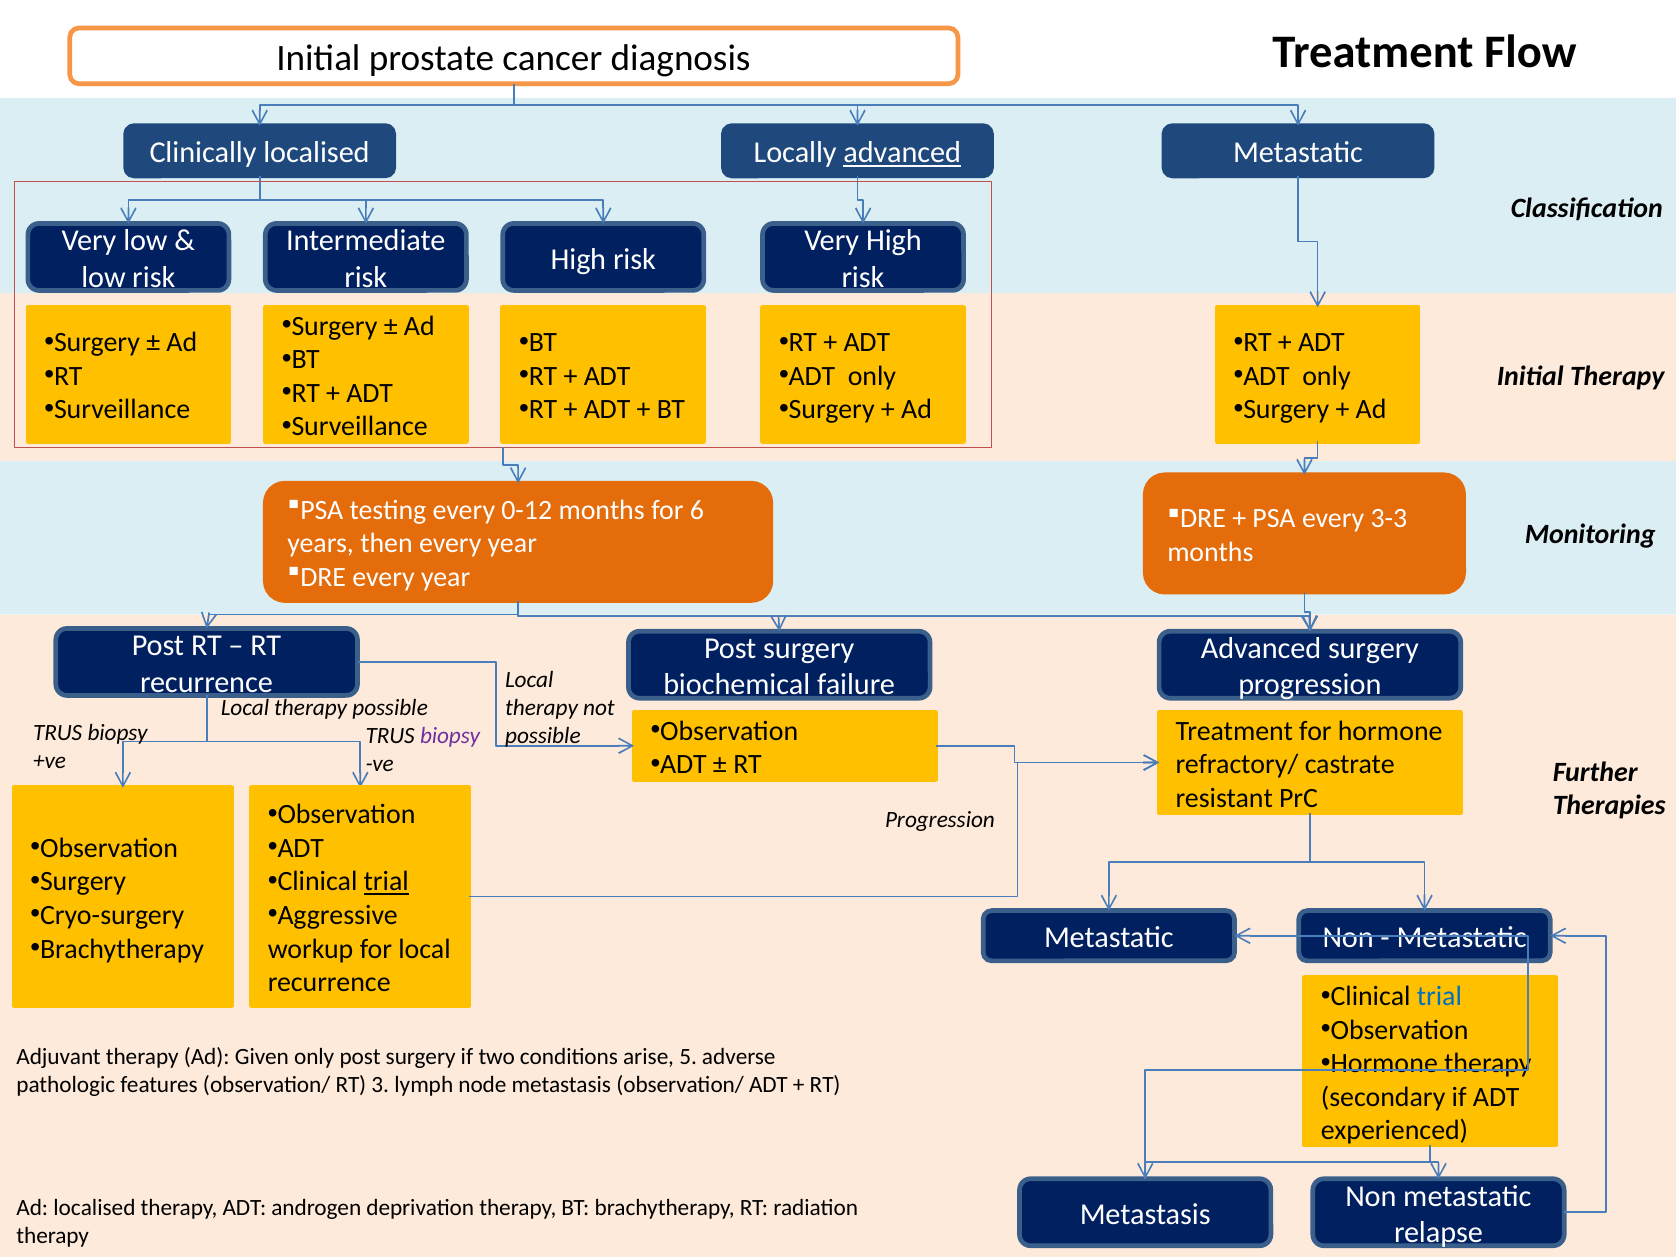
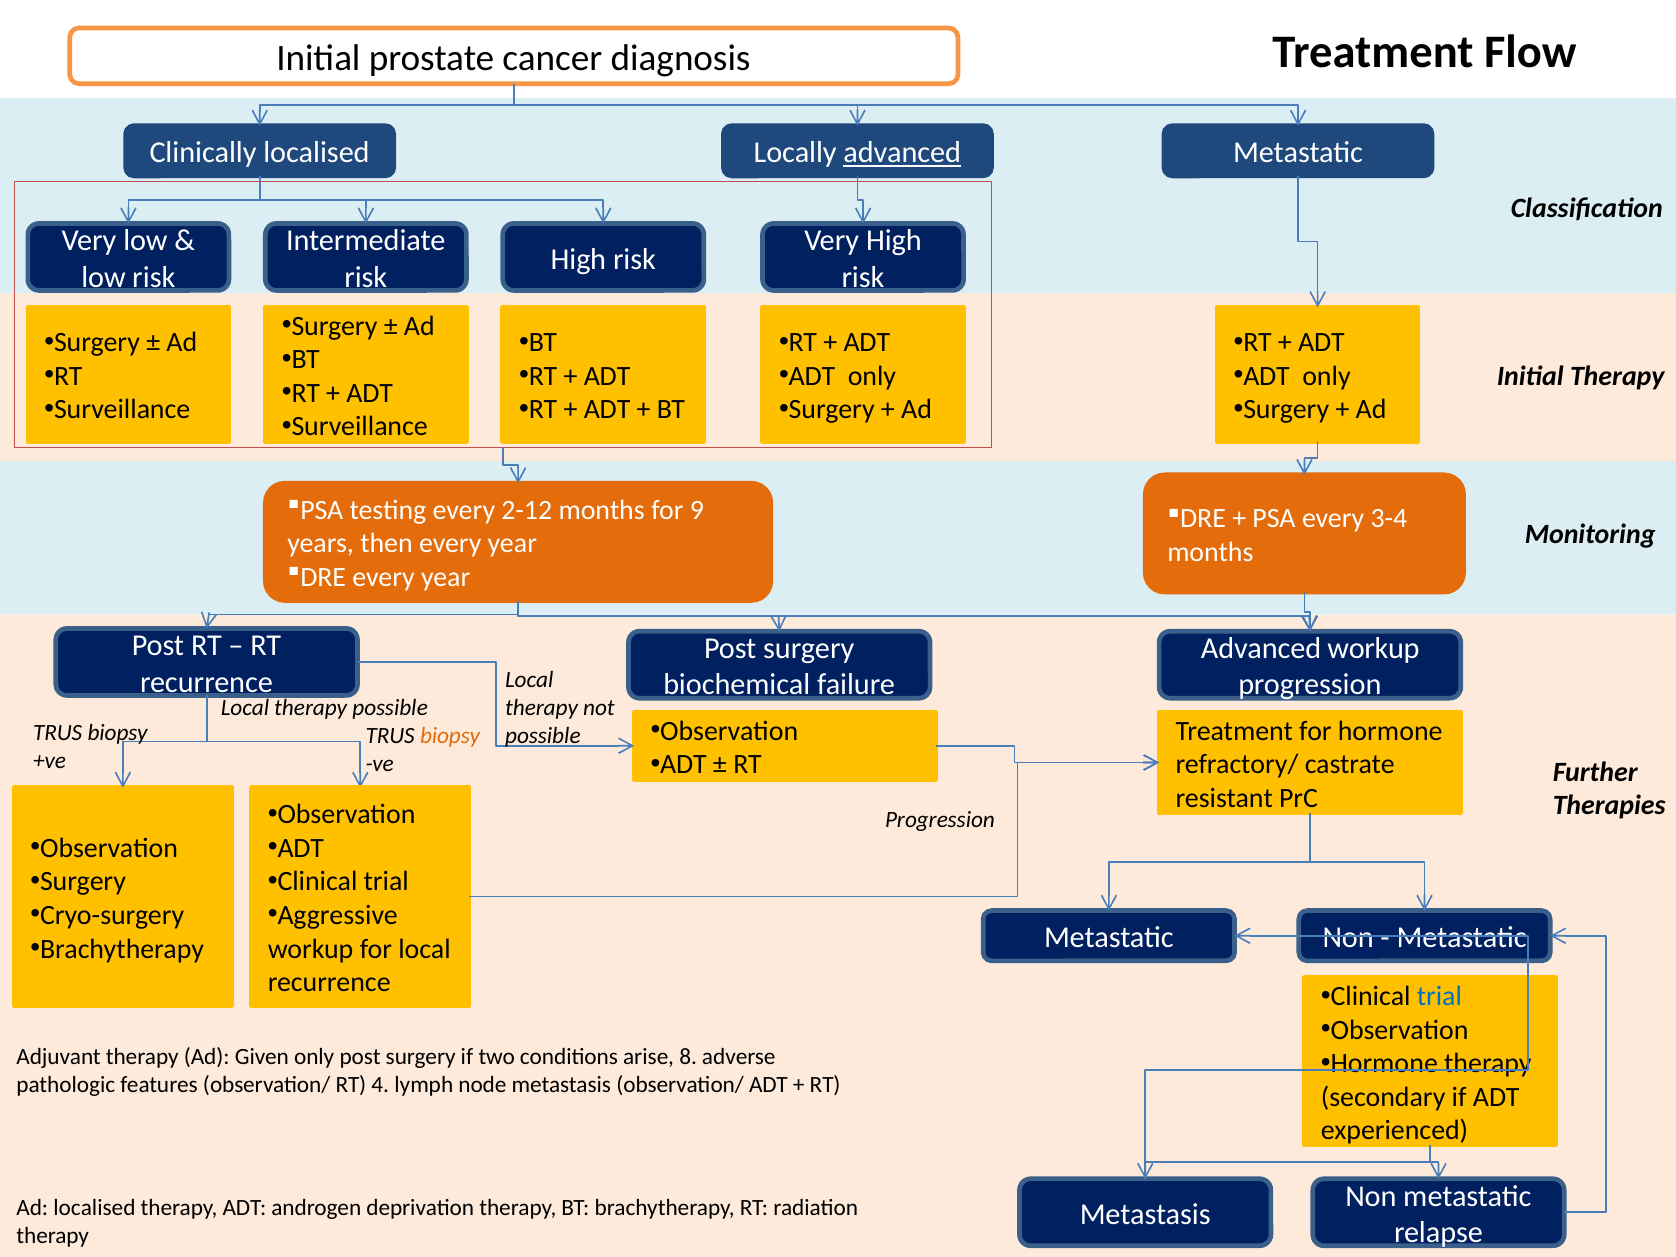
0-12: 0-12 -> 2-12
6: 6 -> 9
3-3: 3-3 -> 3-4
Advanced surgery: surgery -> workup
biopsy at (450, 736) colour: purple -> orange
trial at (386, 882) underline: present -> none
5: 5 -> 8
3: 3 -> 4
